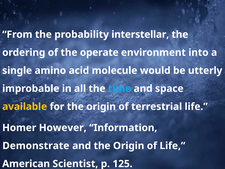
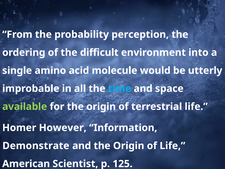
interstellar: interstellar -> perception
operate: operate -> difficult
available colour: yellow -> light green
